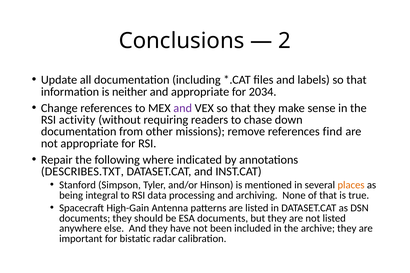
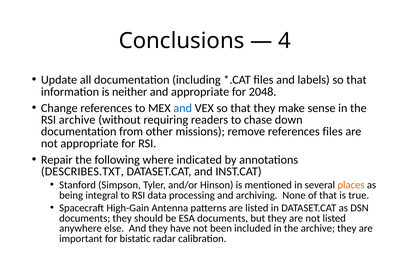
2: 2 -> 4
2034: 2034 -> 2048
and at (183, 108) colour: purple -> blue
RSI activity: activity -> archive
references find: find -> files
